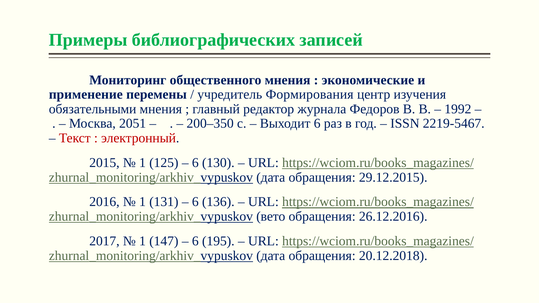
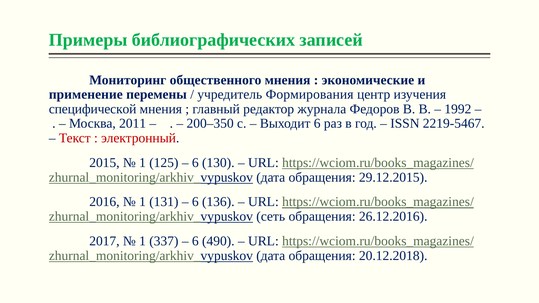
обязательными: обязательными -> специфической
2051: 2051 -> 2011
вето: вето -> сеть
147: 147 -> 337
195: 195 -> 490
